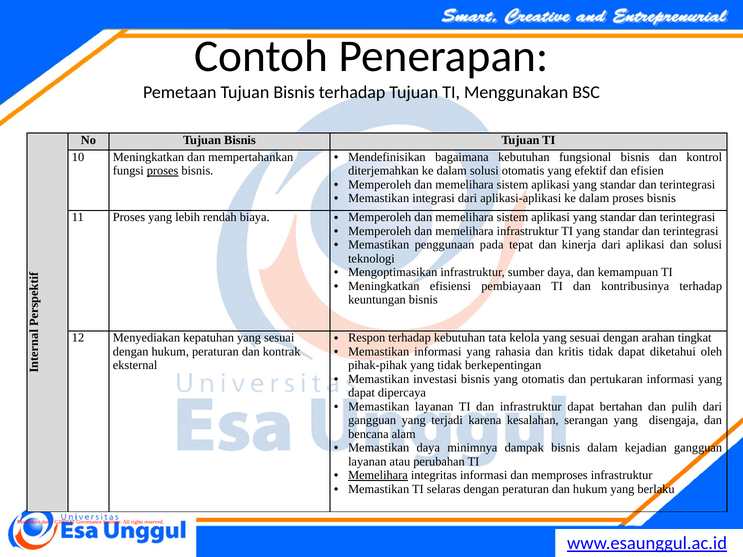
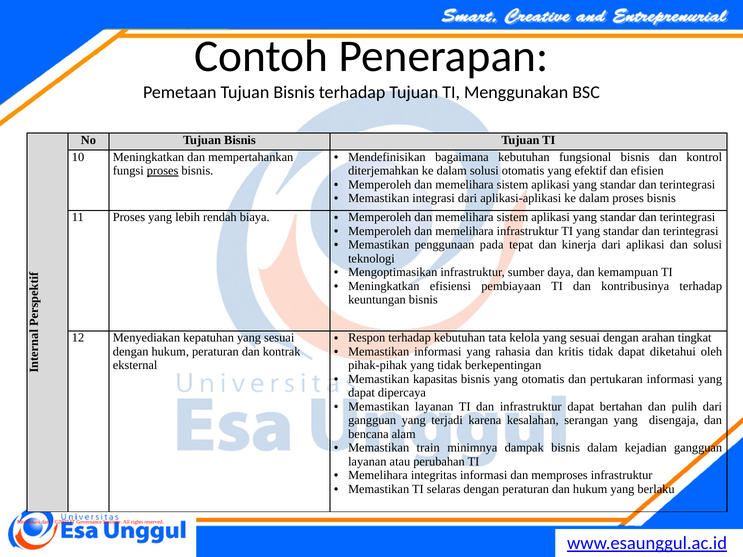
investasi: investasi -> kapasitas
Memastikan daya: daya -> train
Memelihara at (378, 475) underline: present -> none
